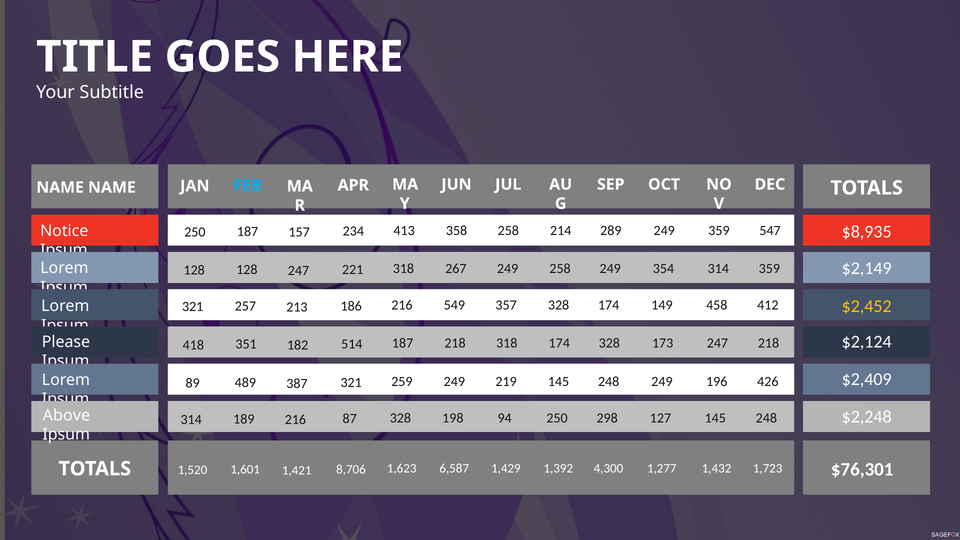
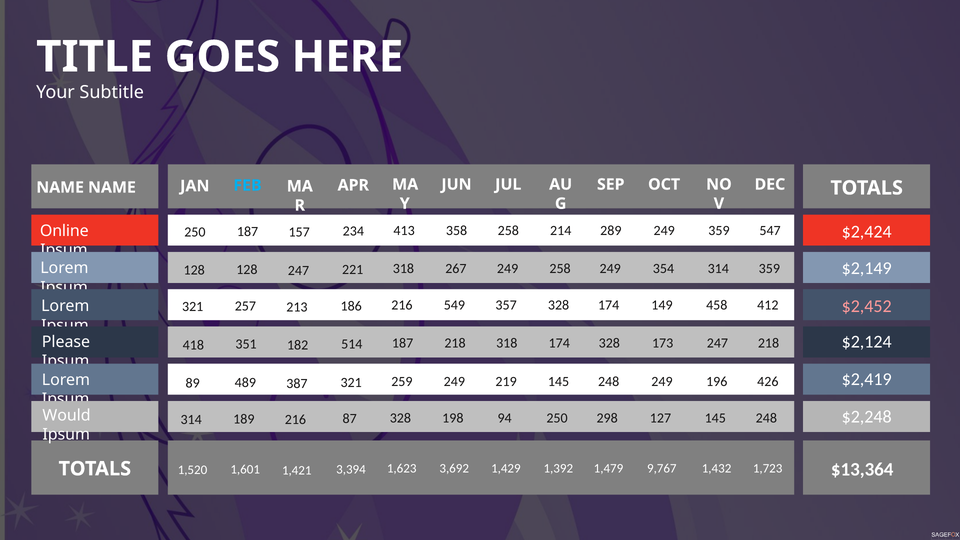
$8,935: $8,935 -> $2,424
Notice: Notice -> Online
$2,452 colour: yellow -> pink
$2,409: $2,409 -> $2,419
Above: Above -> Would
$76,301: $76,301 -> $13,364
6,587: 6,587 -> 3,692
4,300: 4,300 -> 1,479
1,277: 1,277 -> 9,767
8,706: 8,706 -> 3,394
